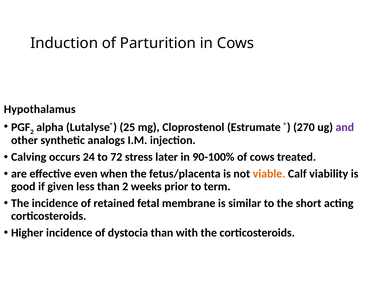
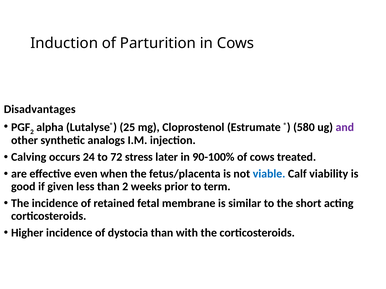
Hypothalamus: Hypothalamus -> Disadvantages
270: 270 -> 580
viable colour: orange -> blue
